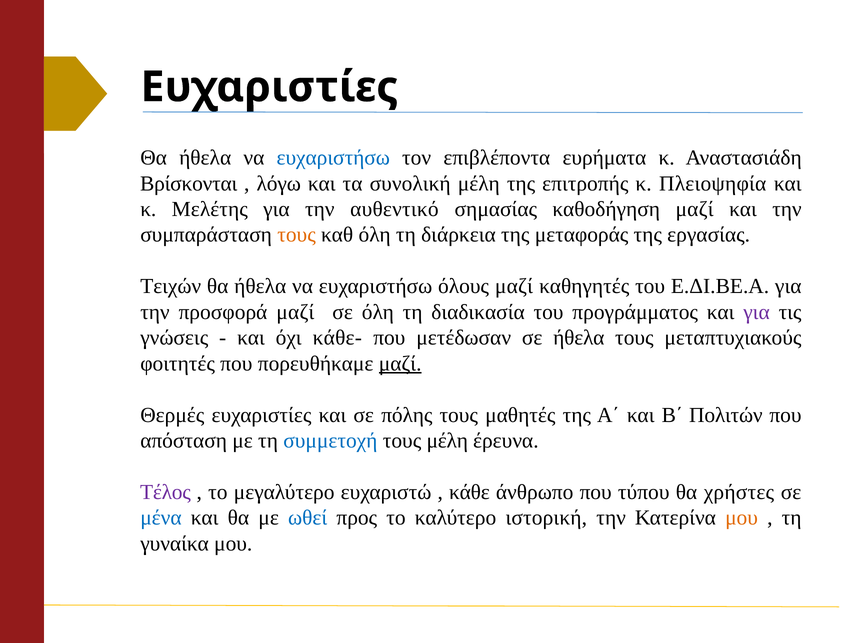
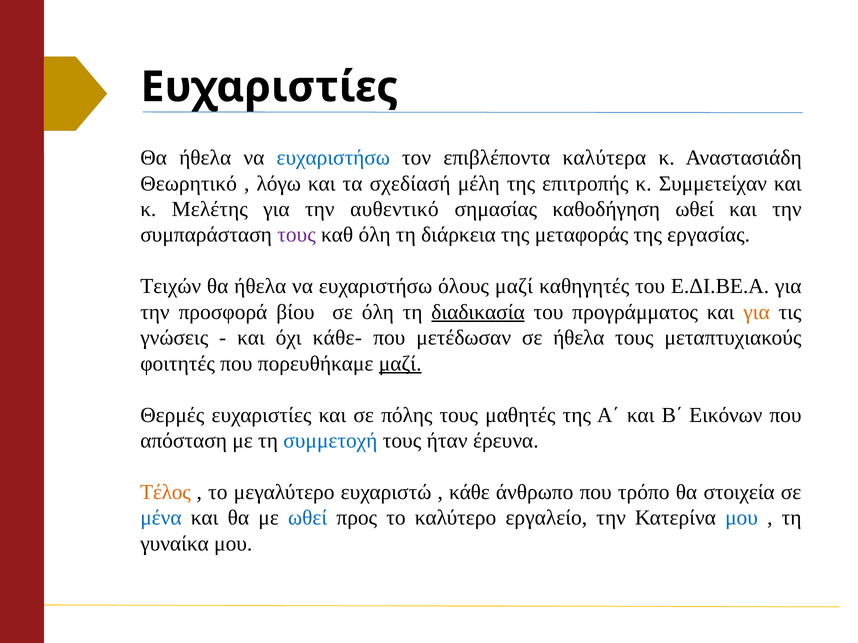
ευρήματα: ευρήματα -> καλύτερα
Βρίσκονται: Βρίσκονται -> Θεωρητικό
συνολική: συνολική -> σχεδίασή
Πλειοψηφία: Πλειοψηφία -> Συμμετείχαν
καθοδήγηση μαζί: μαζί -> ωθεί
τους at (296, 235) colour: orange -> purple
προσφορά μαζί: μαζί -> βίου
διαδικασία underline: none -> present
για at (757, 312) colour: purple -> orange
Πολιτών: Πολιτών -> Εικόνων
τους μέλη: μέλη -> ήταν
Τέλος colour: purple -> orange
τύπου: τύπου -> τρόπο
χρήστες: χρήστες -> στοιχεία
ιστορική: ιστορική -> εργαλείο
μου at (742, 518) colour: orange -> blue
